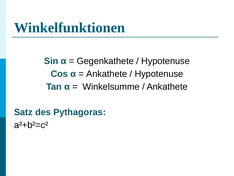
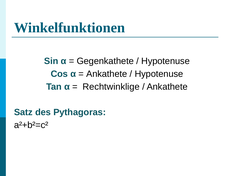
Winkelsumme: Winkelsumme -> Rechtwinklige
